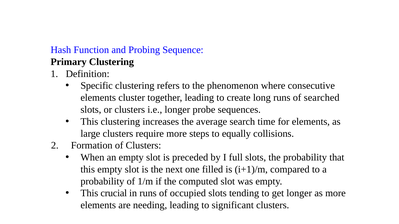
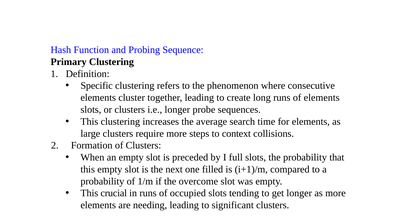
of searched: searched -> elements
equally: equally -> context
computed: computed -> overcome
